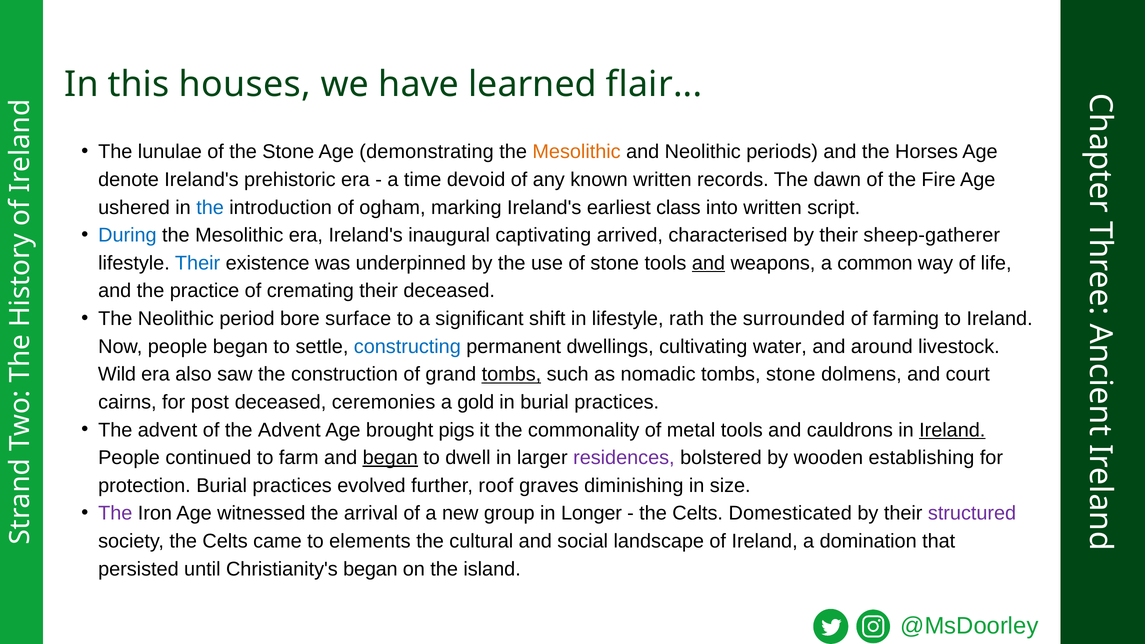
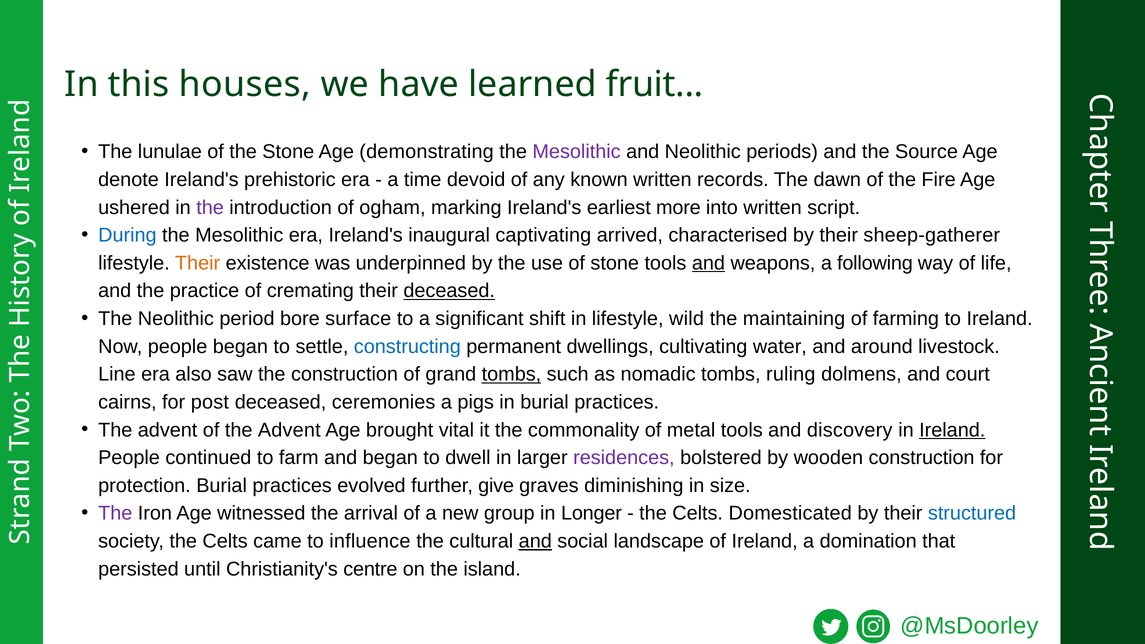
flair: flair -> fruit
Mesolithic at (577, 152) colour: orange -> purple
Horses: Horses -> Source
the at (210, 207) colour: blue -> purple
class: class -> more
Their at (198, 263) colour: blue -> orange
common: common -> following
deceased at (449, 291) underline: none -> present
rath: rath -> wild
surrounded: surrounded -> maintaining
Wild: Wild -> Line
tombs stone: stone -> ruling
gold: gold -> pigs
pigs: pigs -> vital
cauldrons: cauldrons -> discovery
began at (390, 458) underline: present -> none
wooden establishing: establishing -> construction
roof: roof -> give
structured colour: purple -> blue
elements: elements -> influence
and at (535, 541) underline: none -> present
Christianity's began: began -> centre
